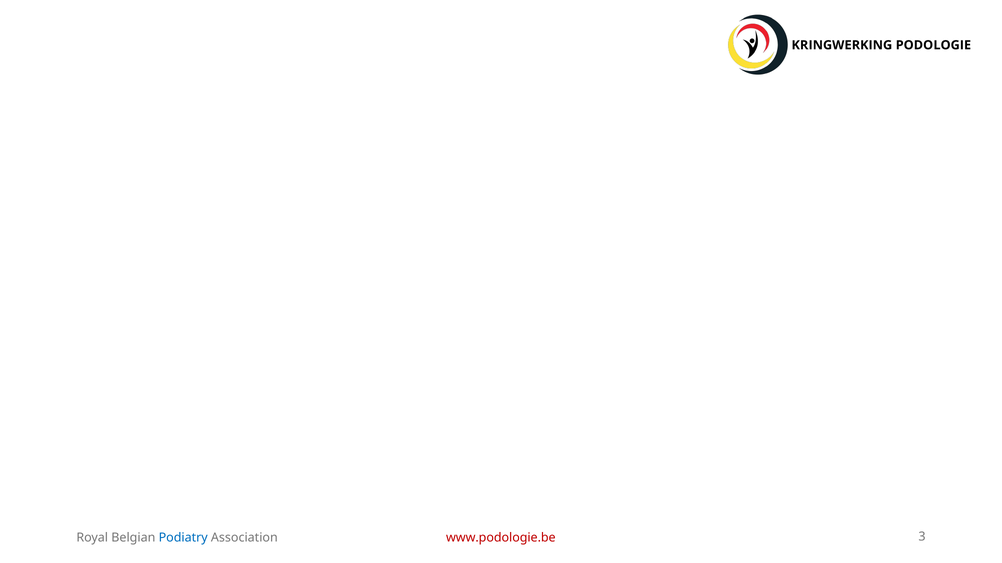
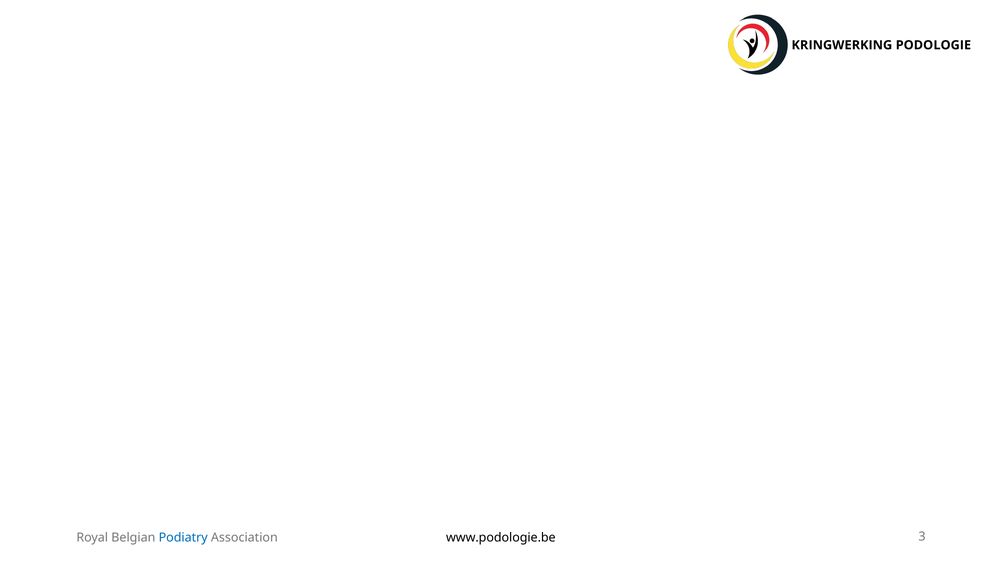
www.podologie.be colour: red -> black
